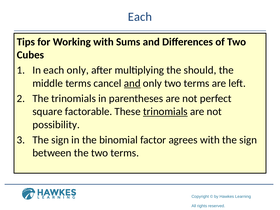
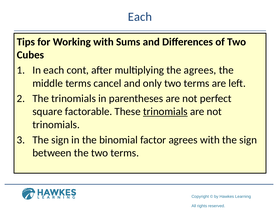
each only: only -> cont
the should: should -> agrees
and at (132, 83) underline: present -> none
possibility at (56, 125): possibility -> trinomials
